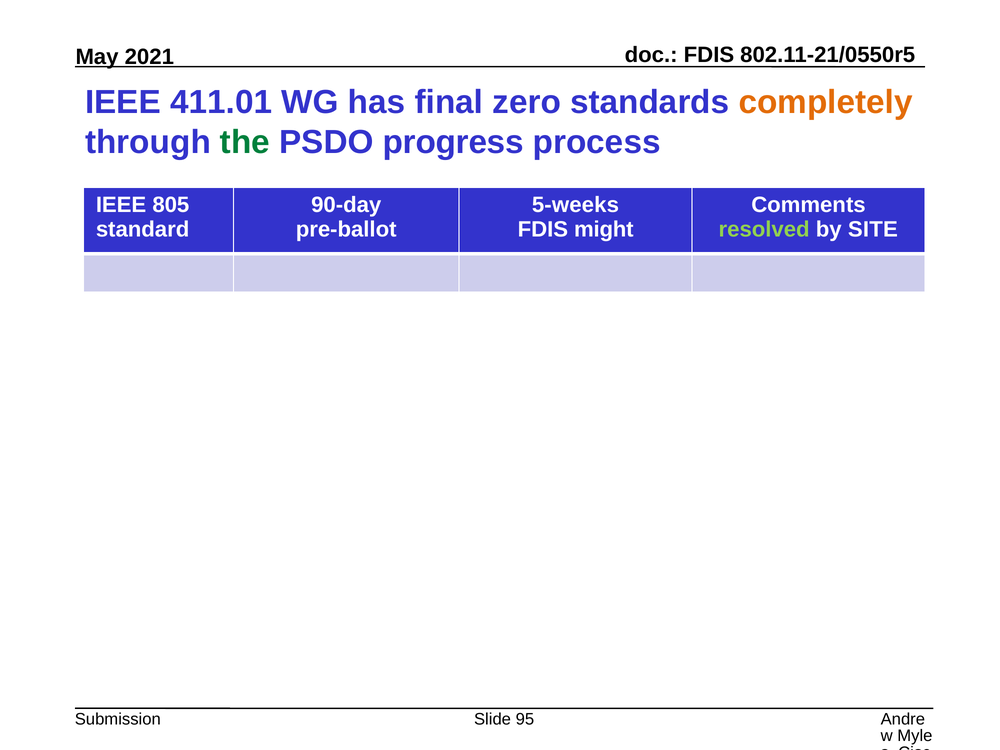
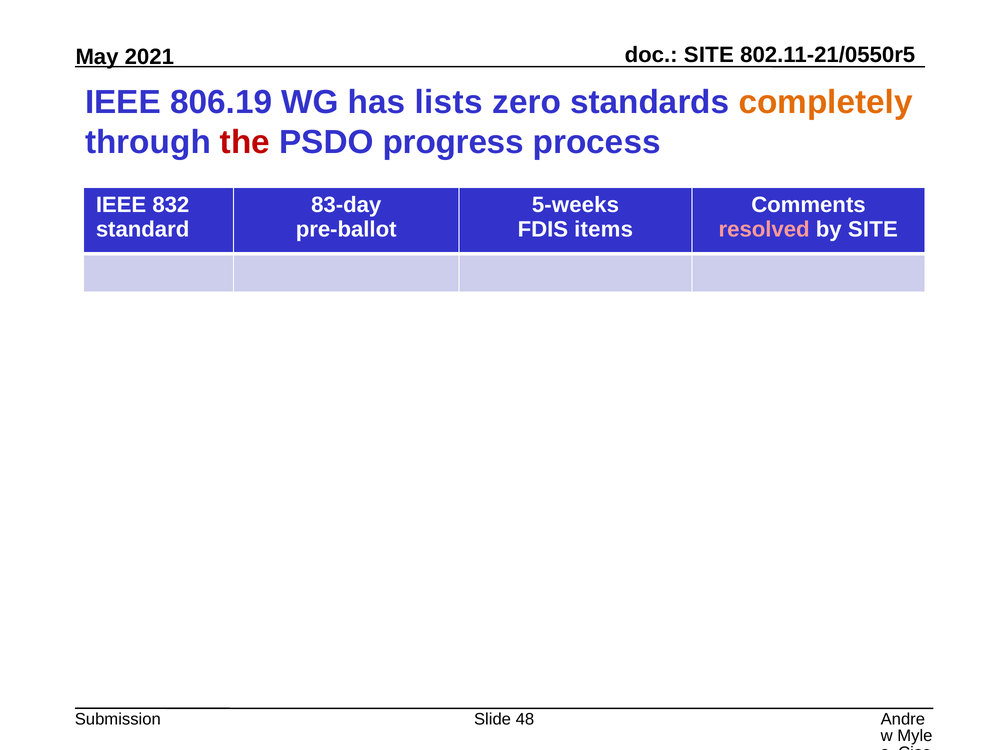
FDIS at (709, 55): FDIS -> SITE
411.01: 411.01 -> 806.19
final: final -> lists
the colour: green -> red
805: 805 -> 832
90-day: 90-day -> 83-day
might: might -> items
resolved colour: light green -> pink
95: 95 -> 48
